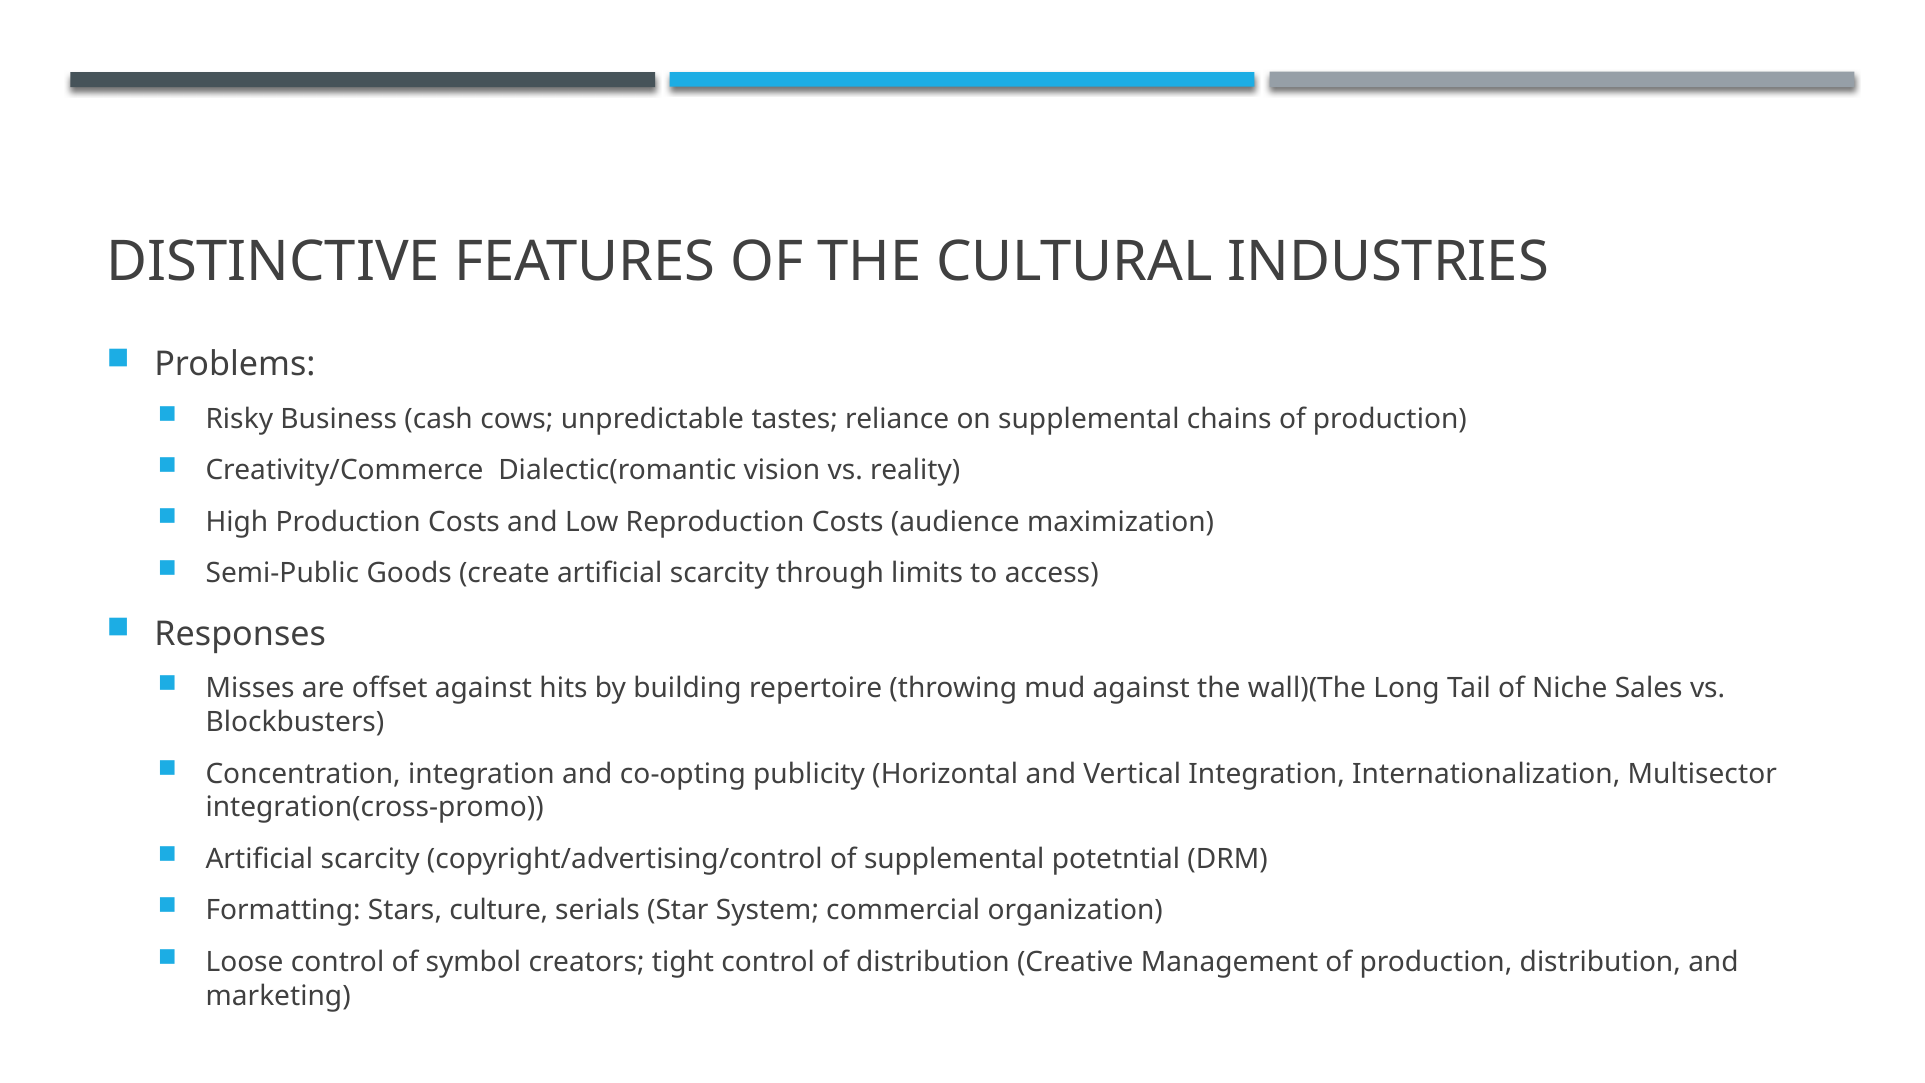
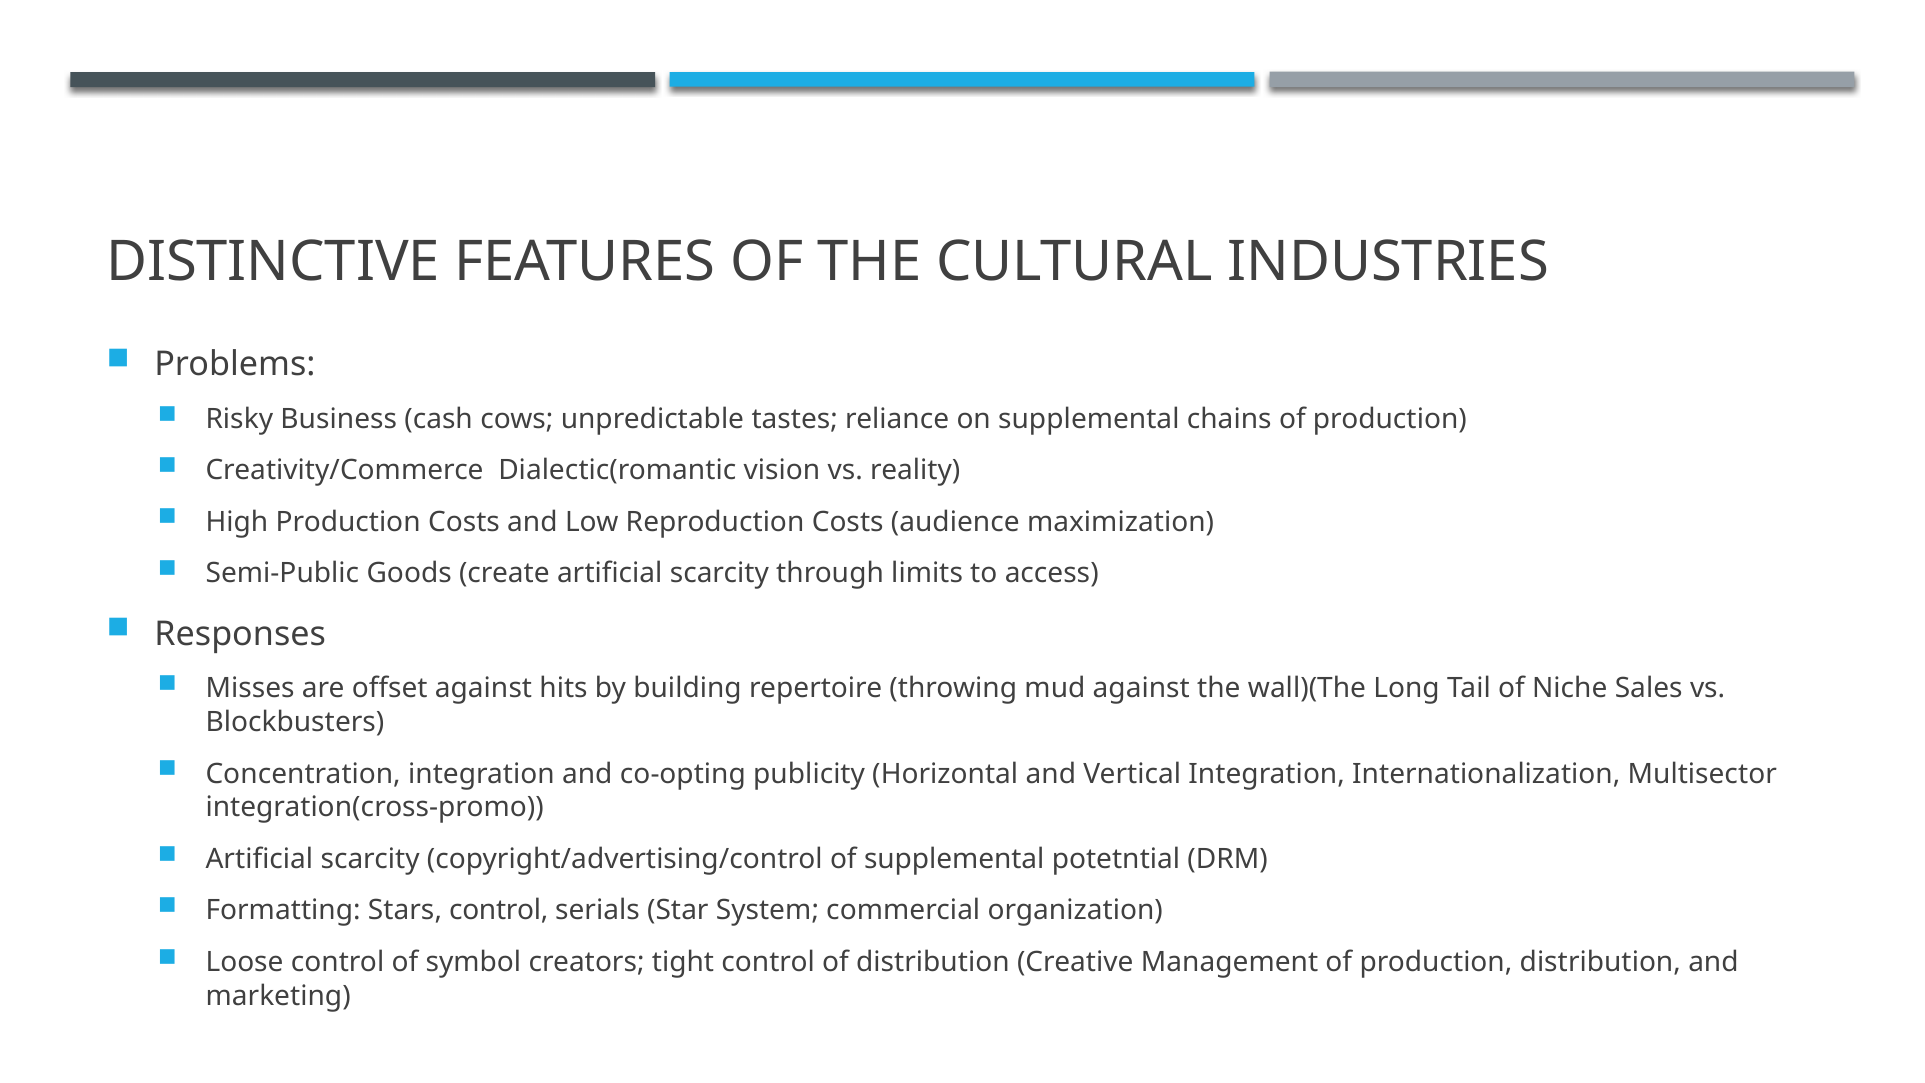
Stars culture: culture -> control
